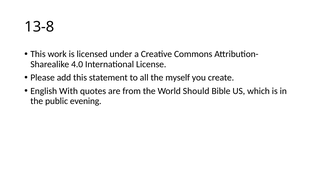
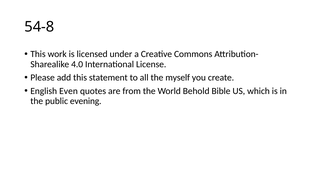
13-8: 13-8 -> 54-8
With: With -> Even
Should: Should -> Behold
